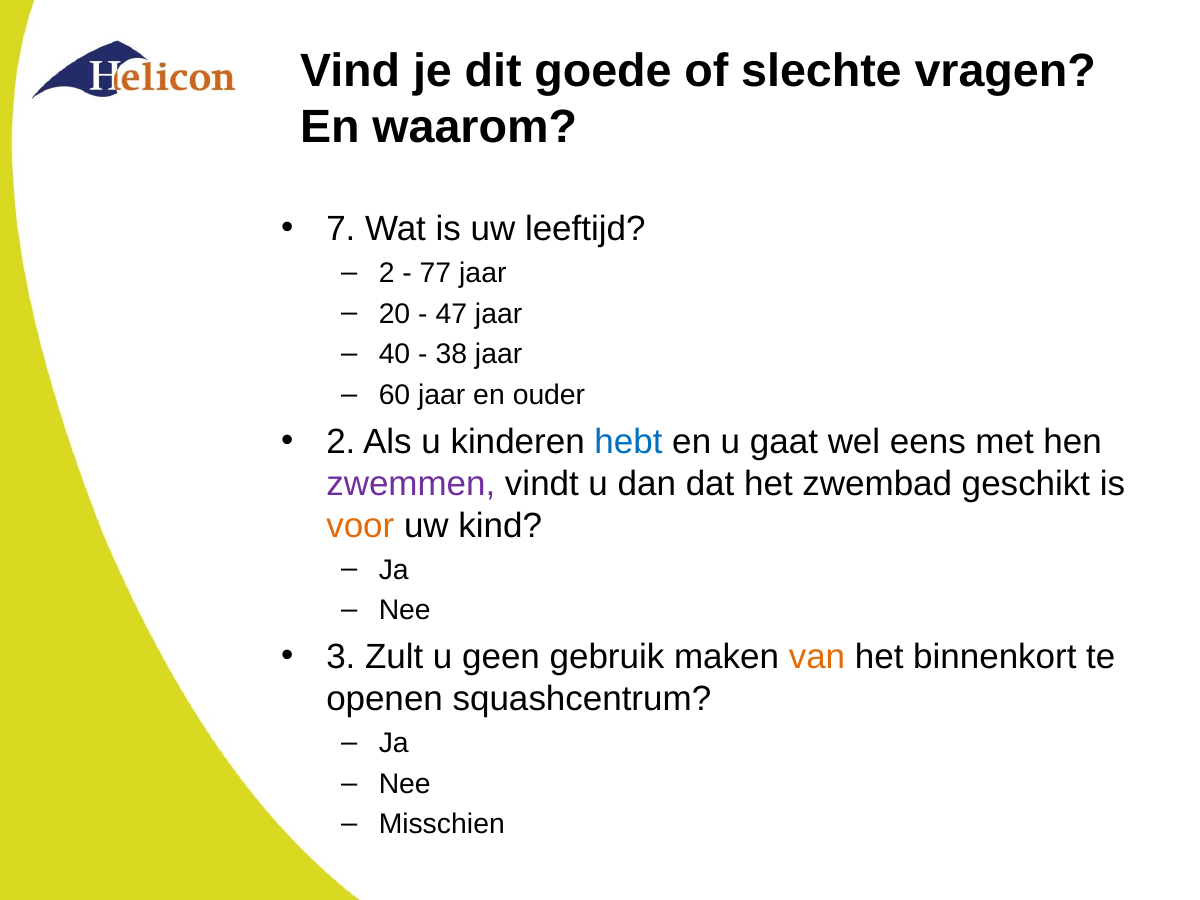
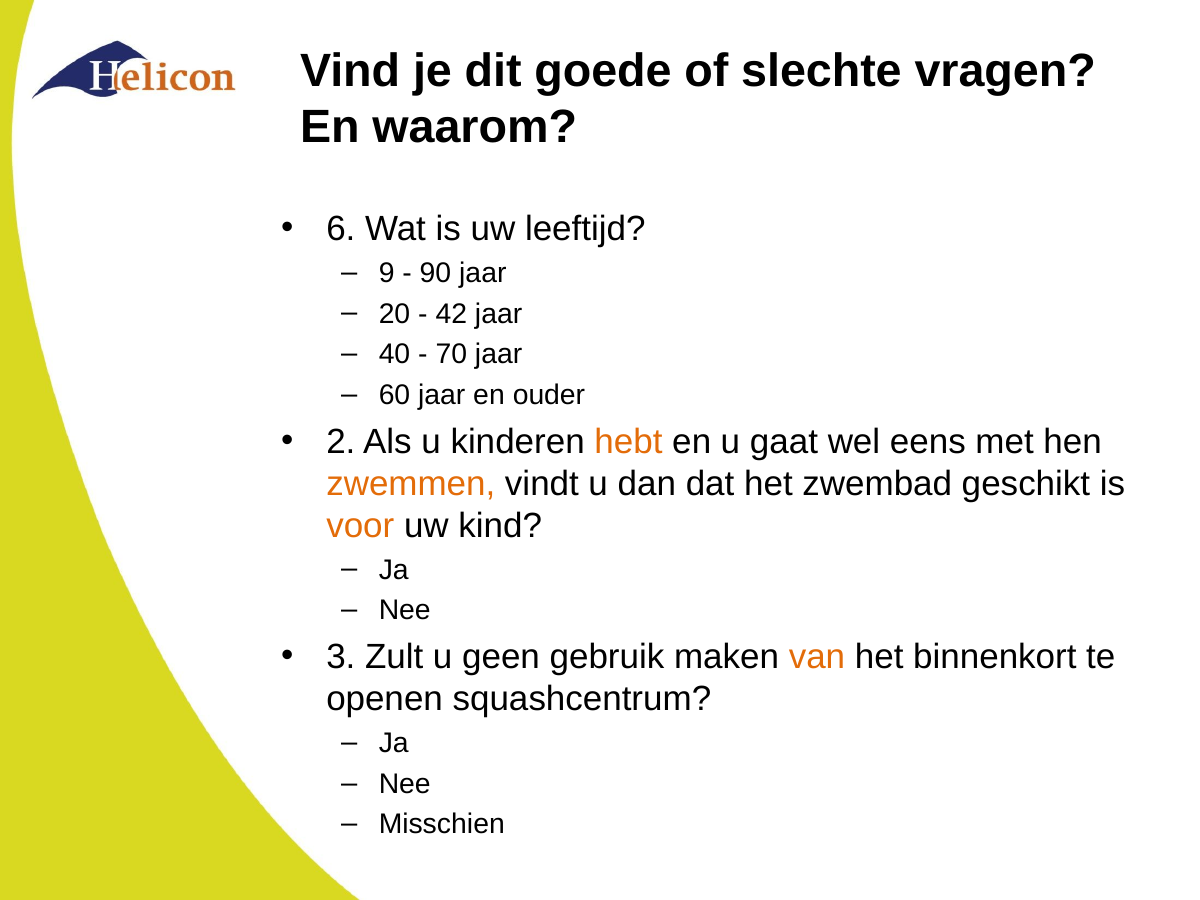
7: 7 -> 6
2 at (387, 273): 2 -> 9
77: 77 -> 90
47: 47 -> 42
38: 38 -> 70
hebt colour: blue -> orange
zwemmen colour: purple -> orange
